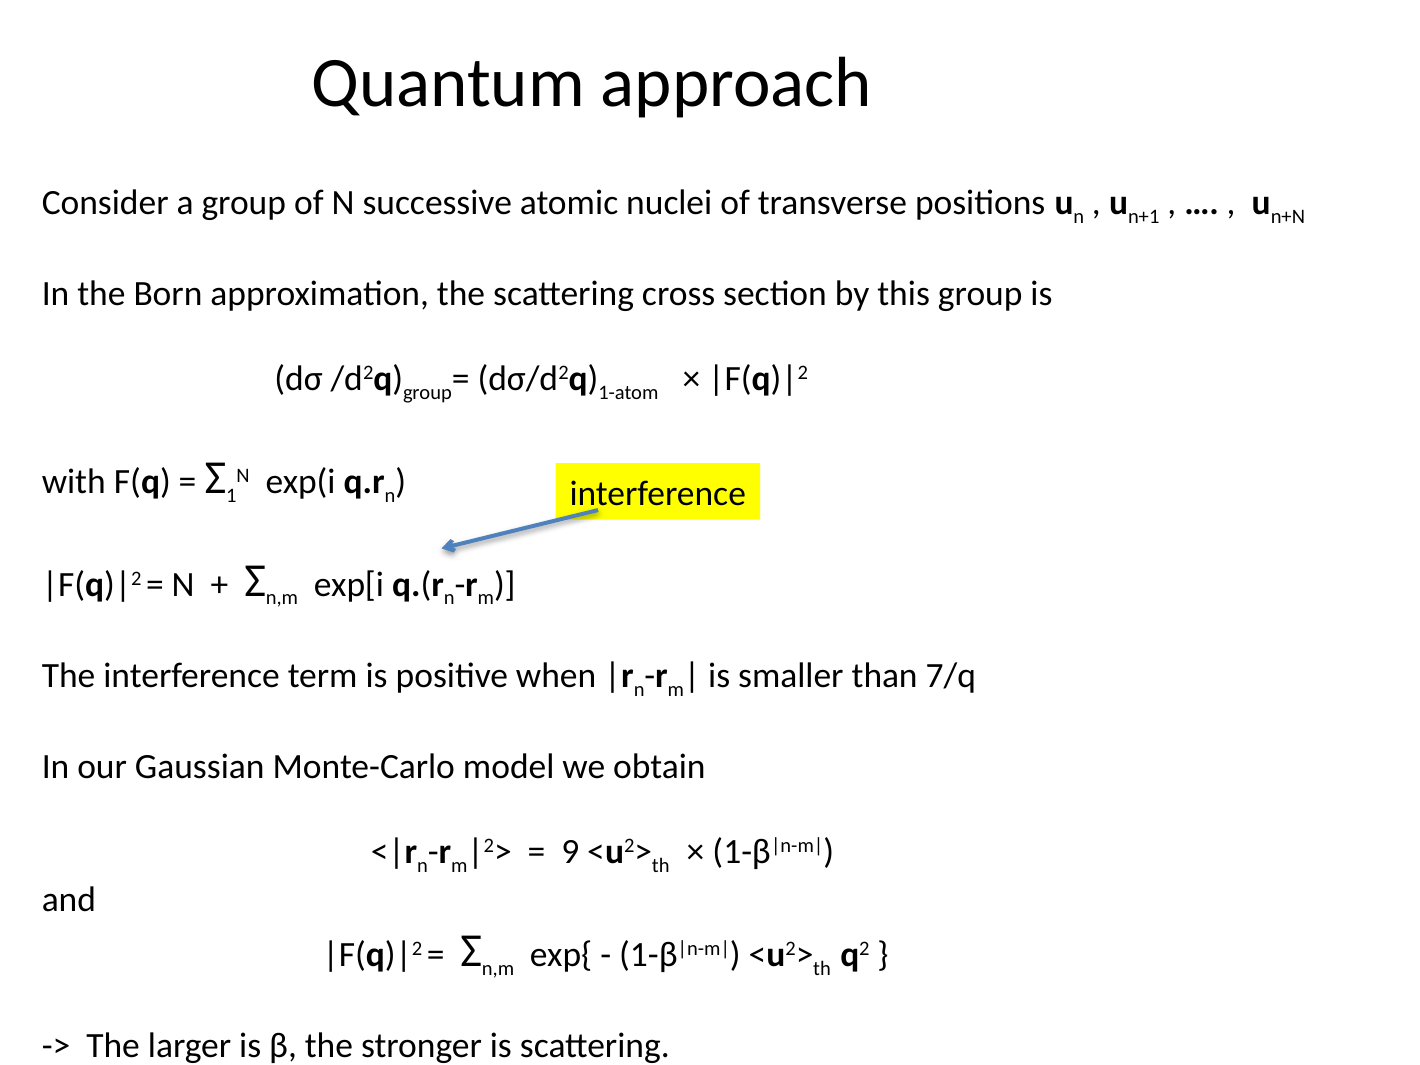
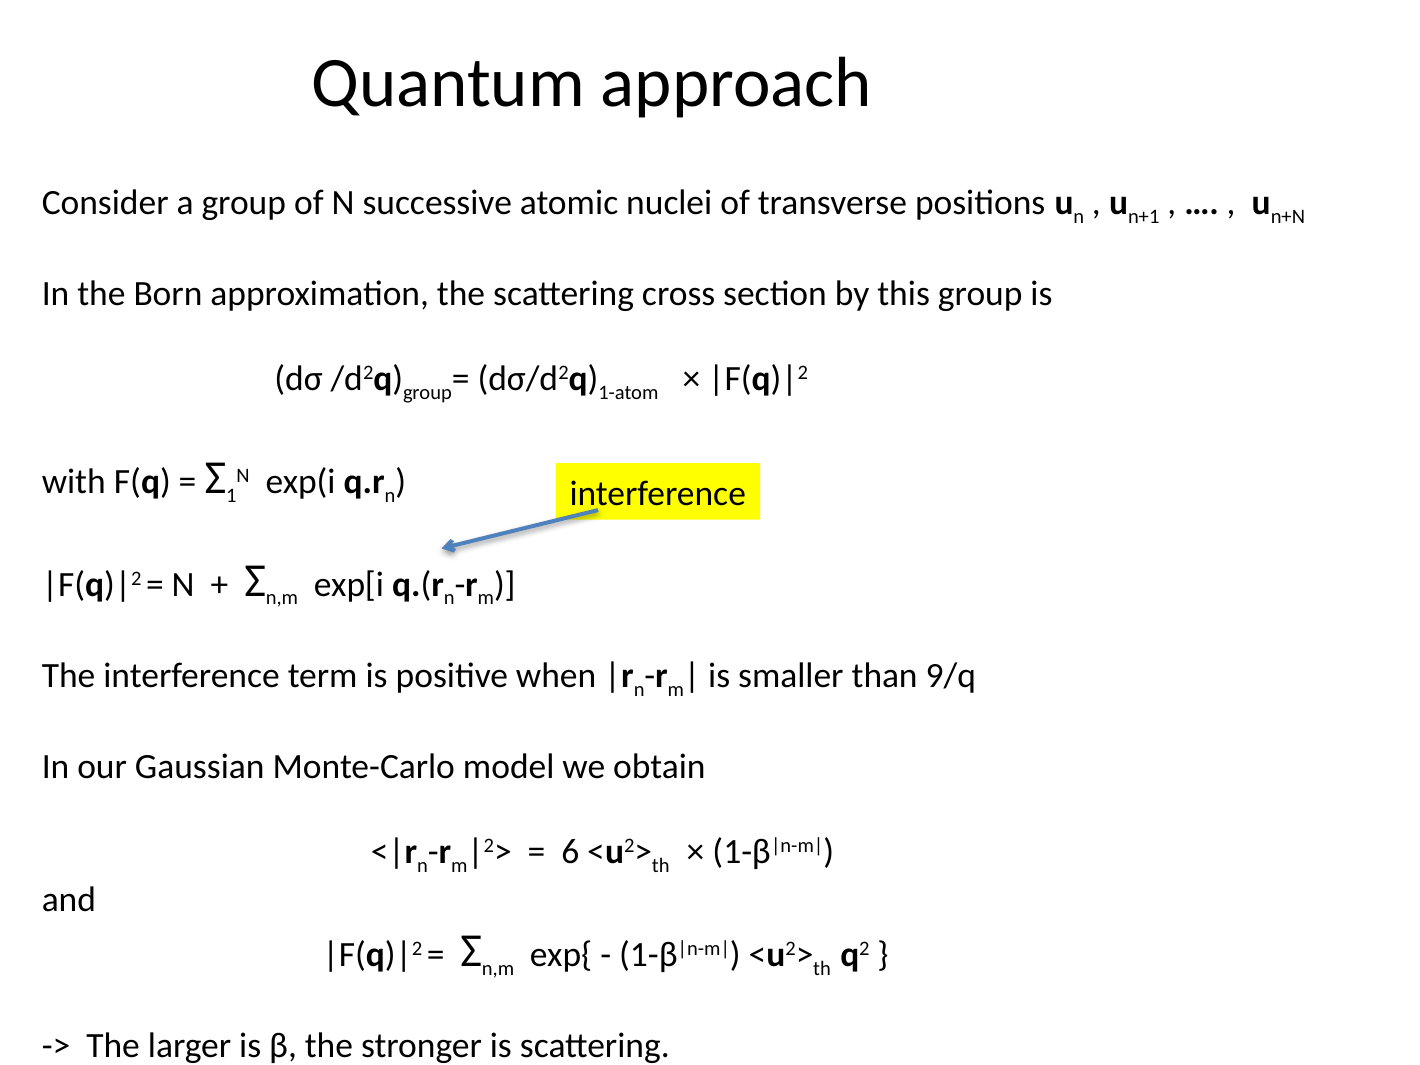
7/q: 7/q -> 9/q
9: 9 -> 6
